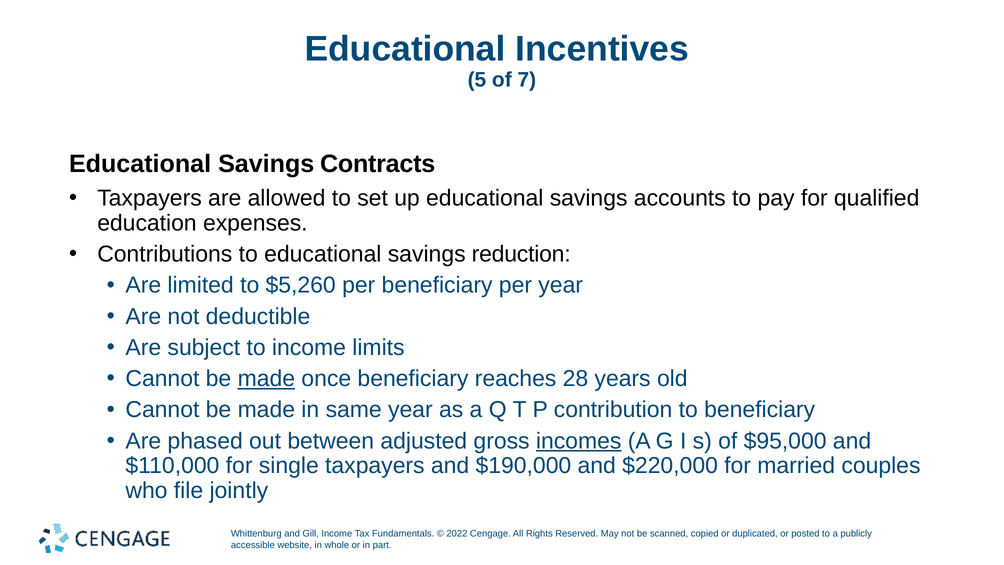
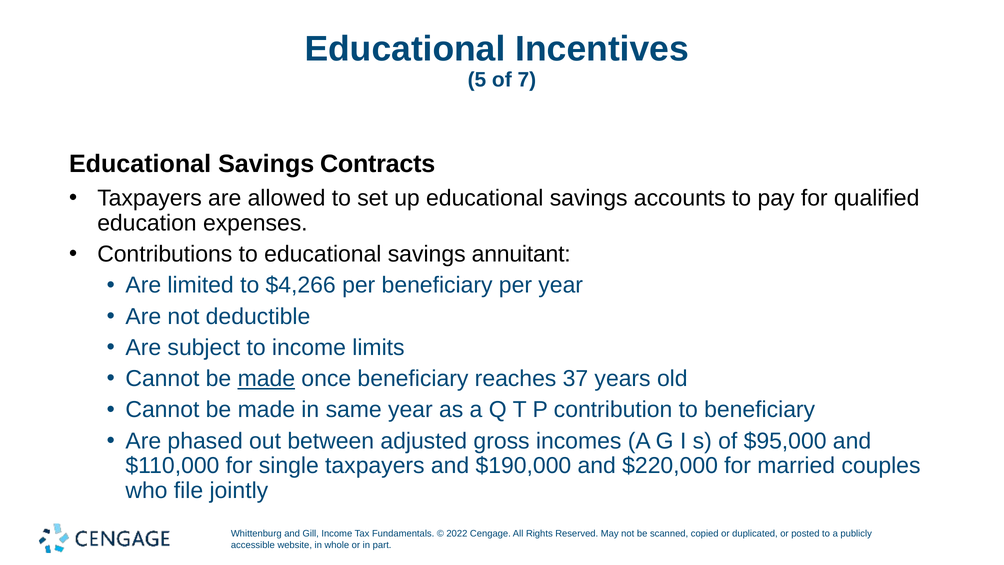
reduction: reduction -> annuitant
$5,260: $5,260 -> $4,266
28: 28 -> 37
incomes underline: present -> none
